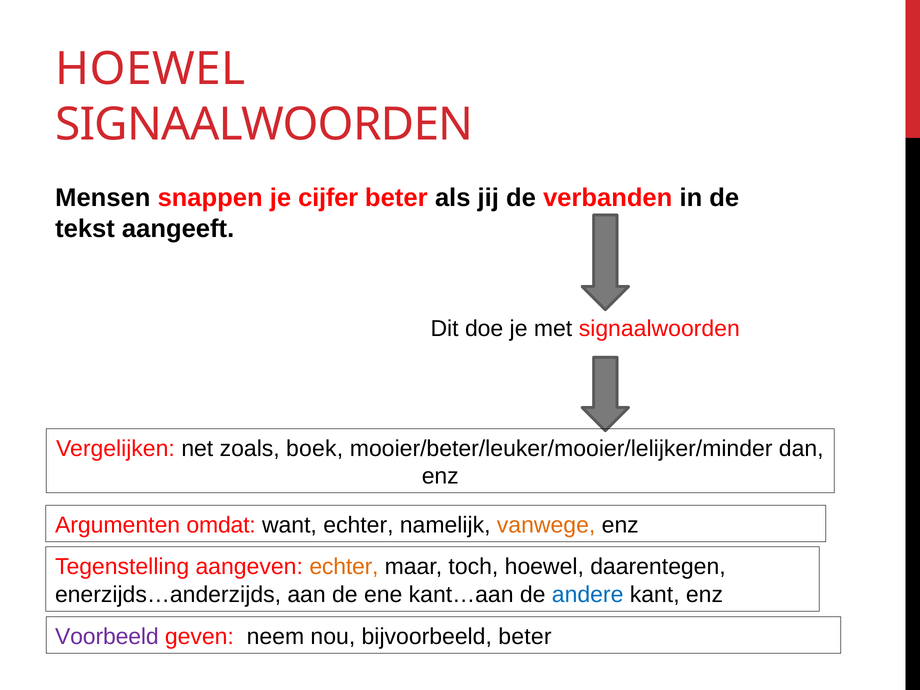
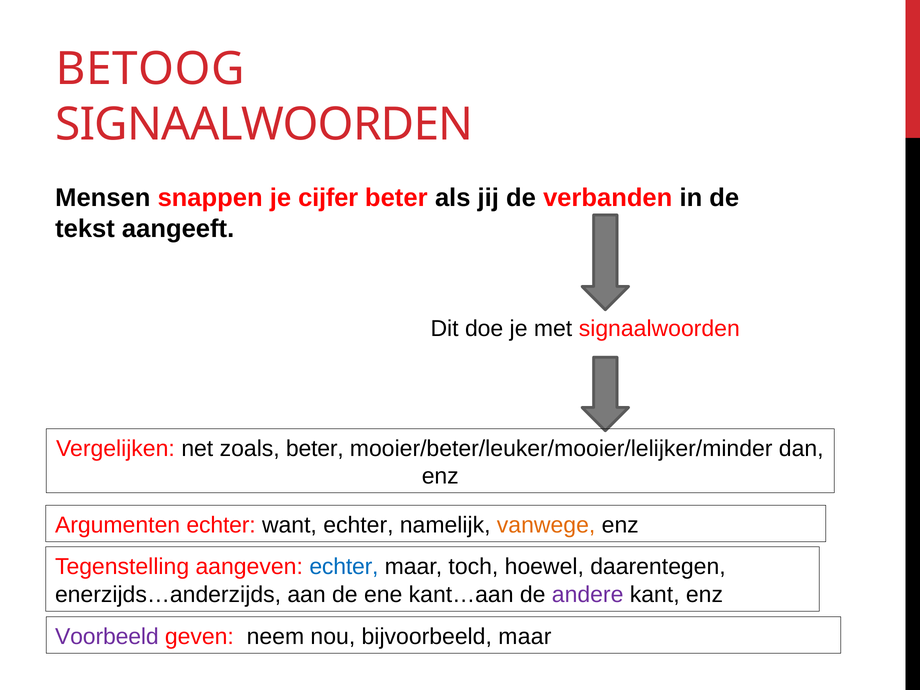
HOEWEL at (150, 69): HOEWEL -> BETOOG
zoals boek: boek -> beter
Argumenten omdat: omdat -> echter
echter at (344, 567) colour: orange -> blue
andere colour: blue -> purple
bijvoorbeeld beter: beter -> maar
